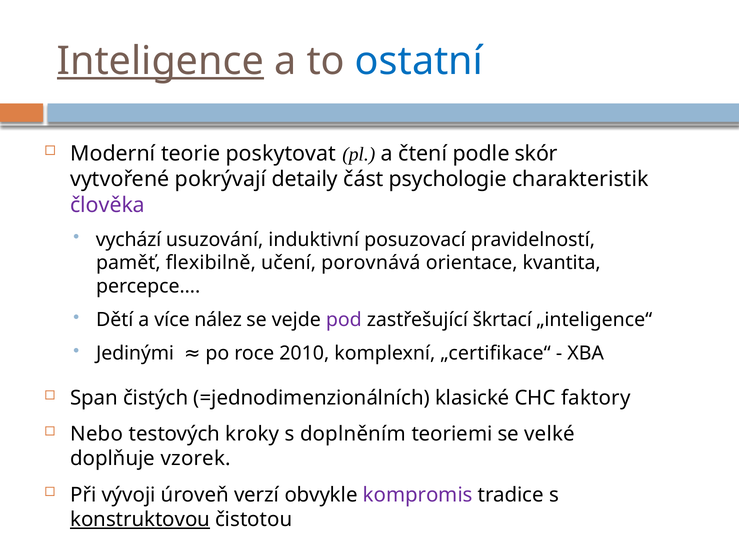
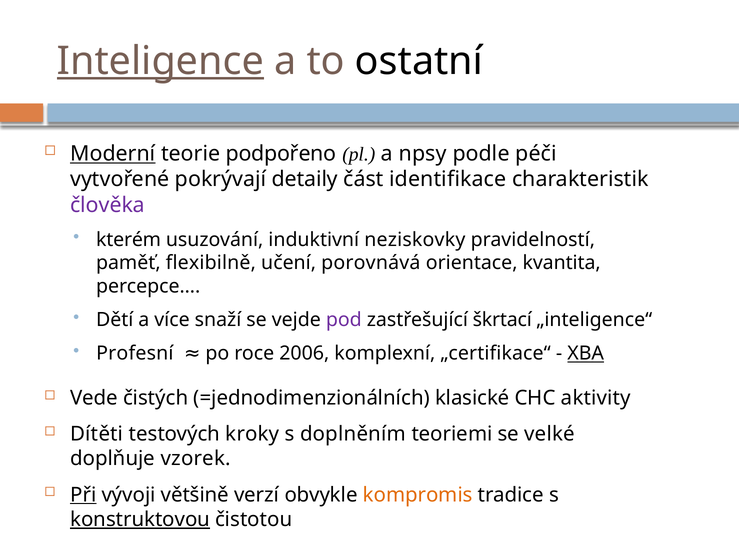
ostatní colour: blue -> black
Moderní underline: none -> present
poskytovat: poskytovat -> podpořeno
čtení: čtení -> npsy
skór: skór -> péči
psychologie: psychologie -> identifikace
vychází: vychází -> kterém
posuzovací: posuzovací -> neziskovky
nález: nález -> snaží
Jedinými: Jedinými -> Profesní
2010: 2010 -> 2006
XBA underline: none -> present
Span: Span -> Vede
faktory: faktory -> aktivity
Nebo: Nebo -> Dítěti
Při underline: none -> present
úroveň: úroveň -> většině
kompromis colour: purple -> orange
